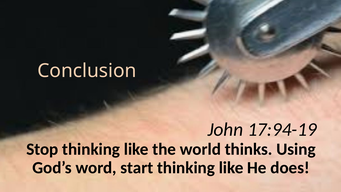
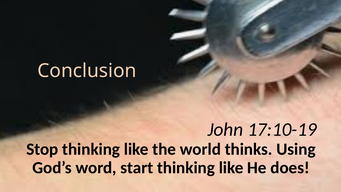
17:94-19: 17:94-19 -> 17:10-19
